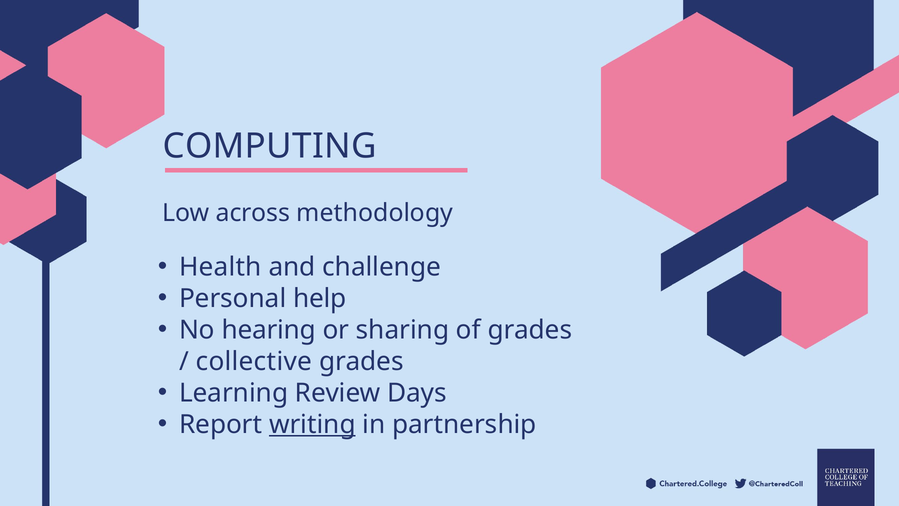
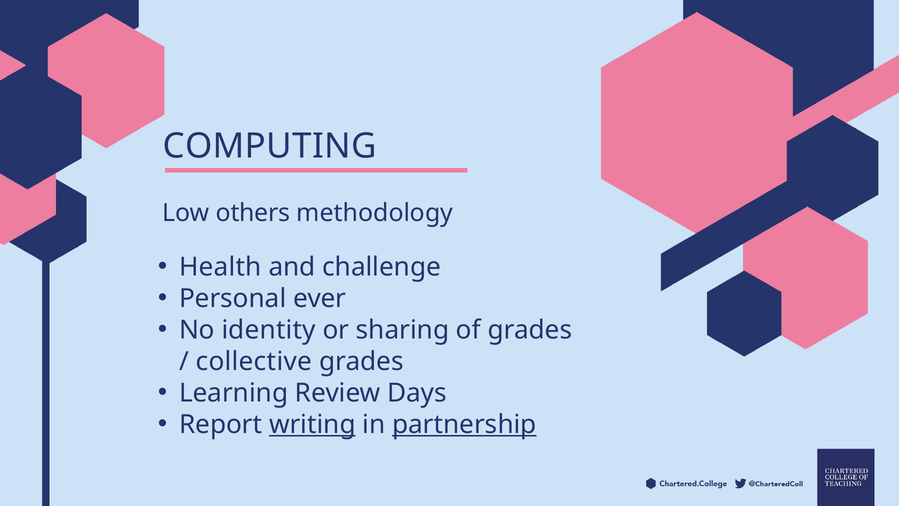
across: across -> others
help: help -> ever
hearing: hearing -> identity
partnership underline: none -> present
